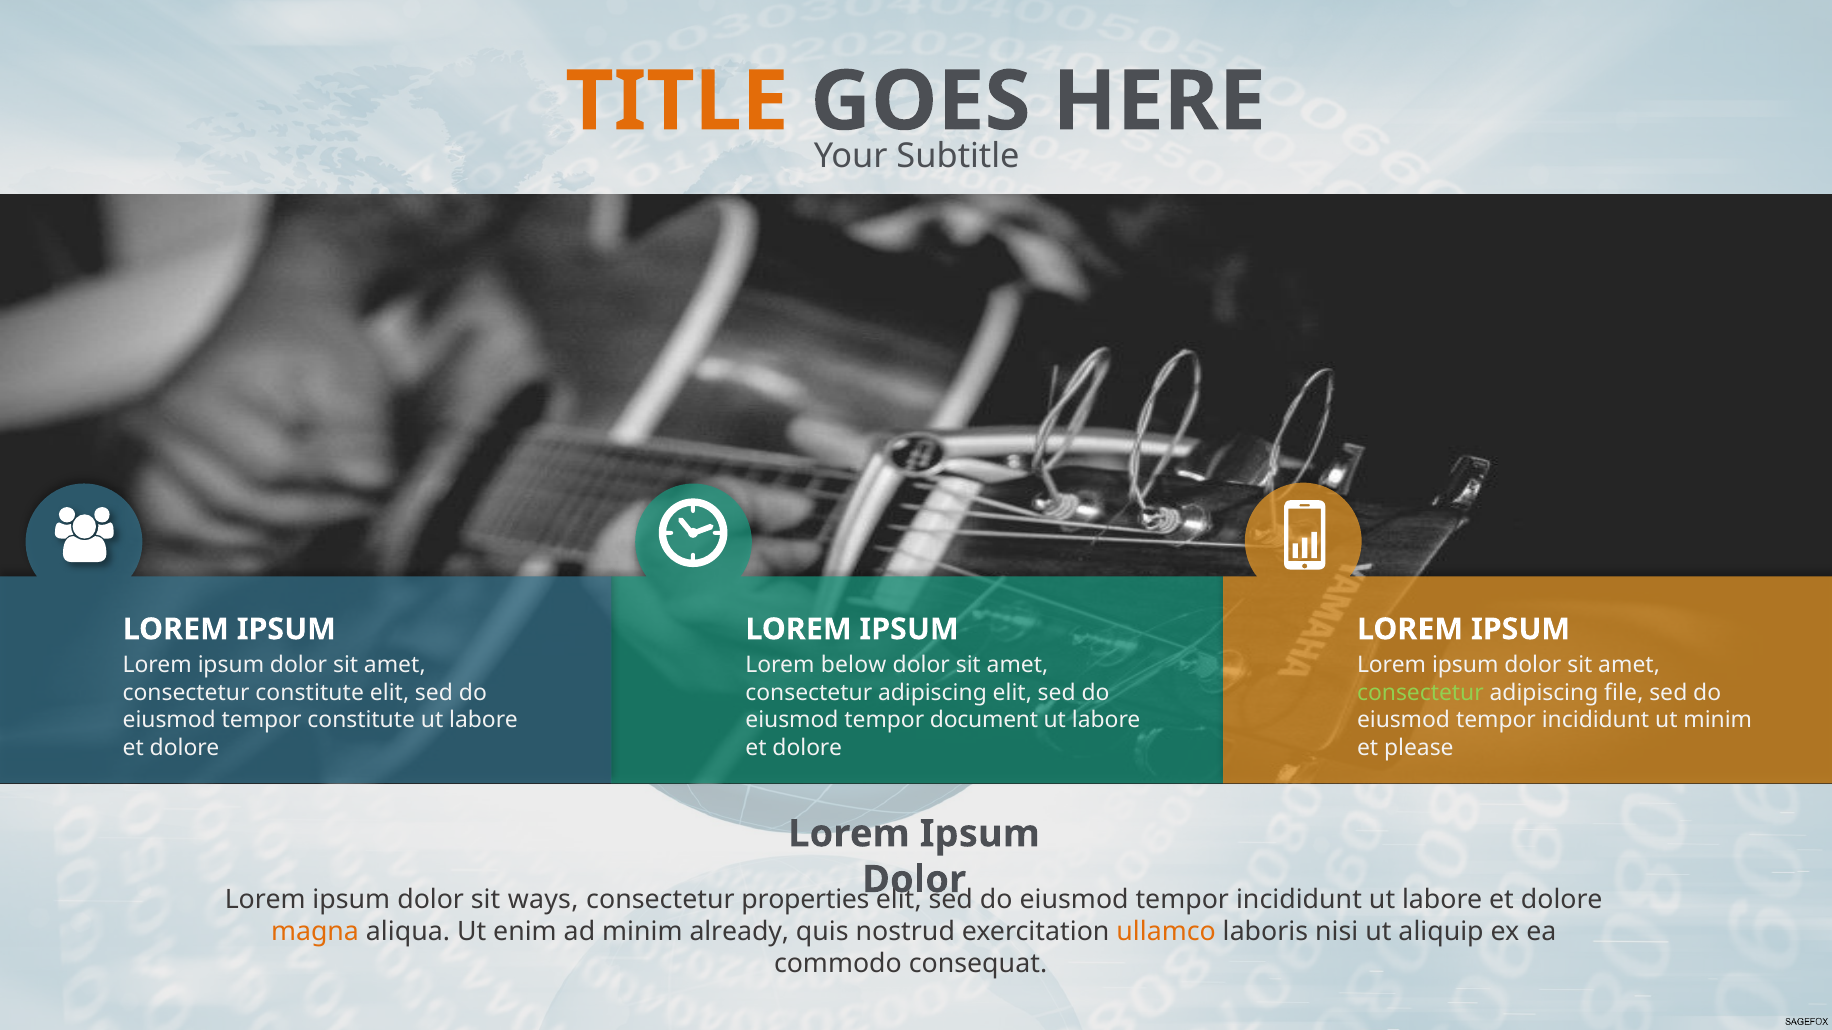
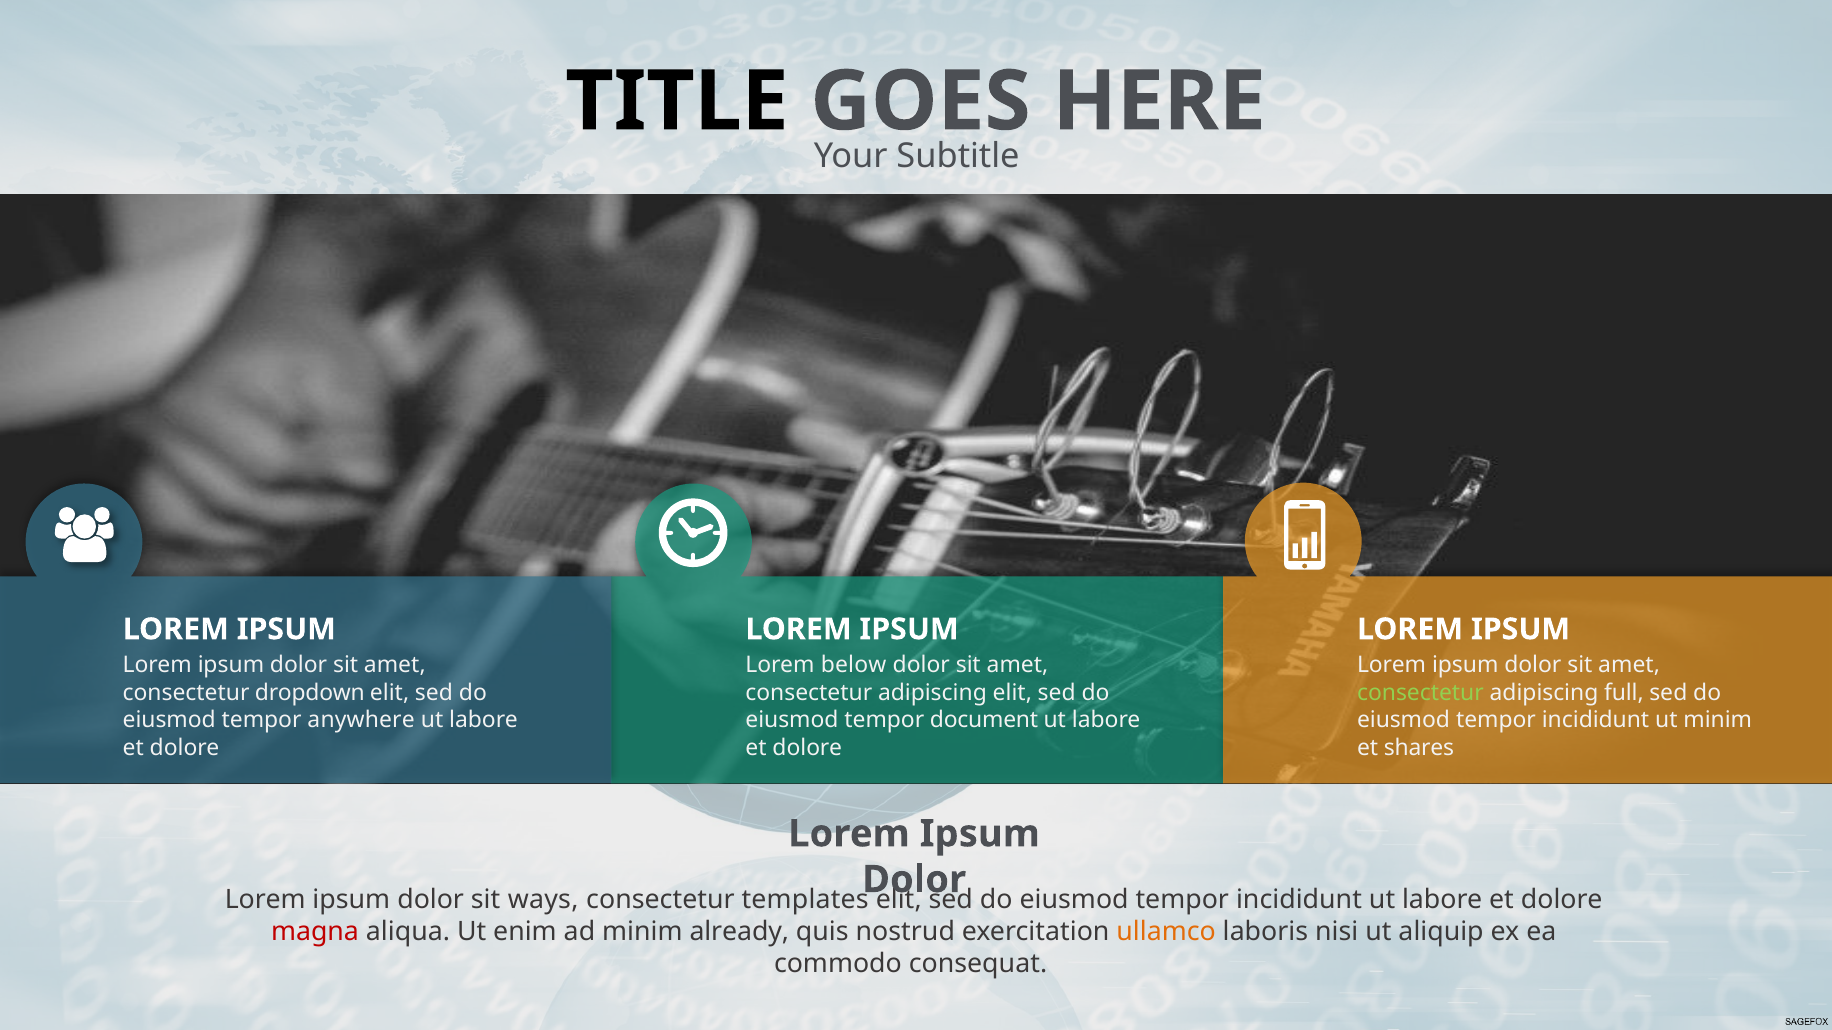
TITLE colour: orange -> black
consectetur constitute: constitute -> dropdown
file: file -> full
tempor constitute: constitute -> anywhere
please: please -> shares
properties: properties -> templates
magna colour: orange -> red
